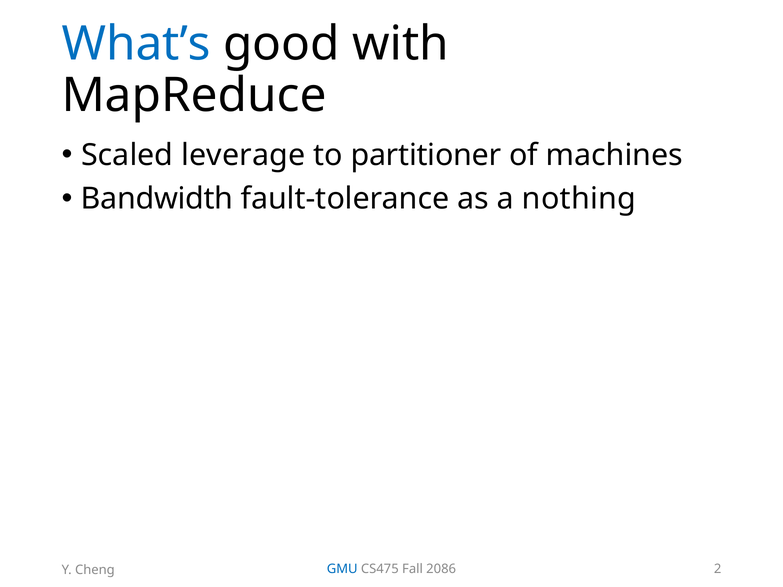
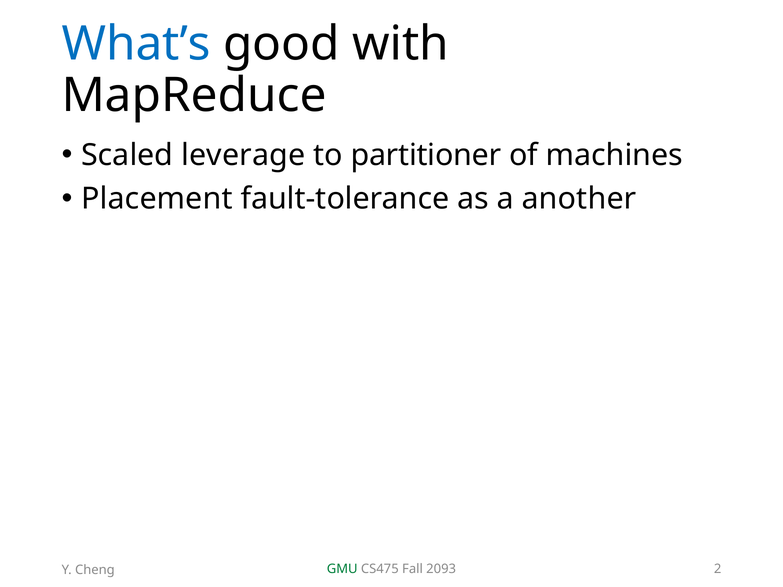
Bandwidth: Bandwidth -> Placement
nothing: nothing -> another
GMU colour: blue -> green
2086: 2086 -> 2093
